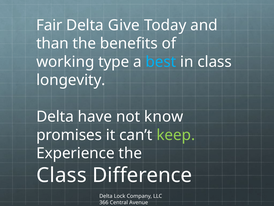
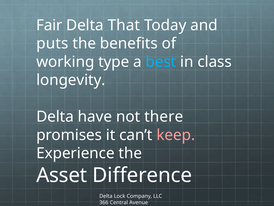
Give: Give -> That
than: than -> puts
know: know -> there
keep colour: light green -> pink
Class at (61, 175): Class -> Asset
